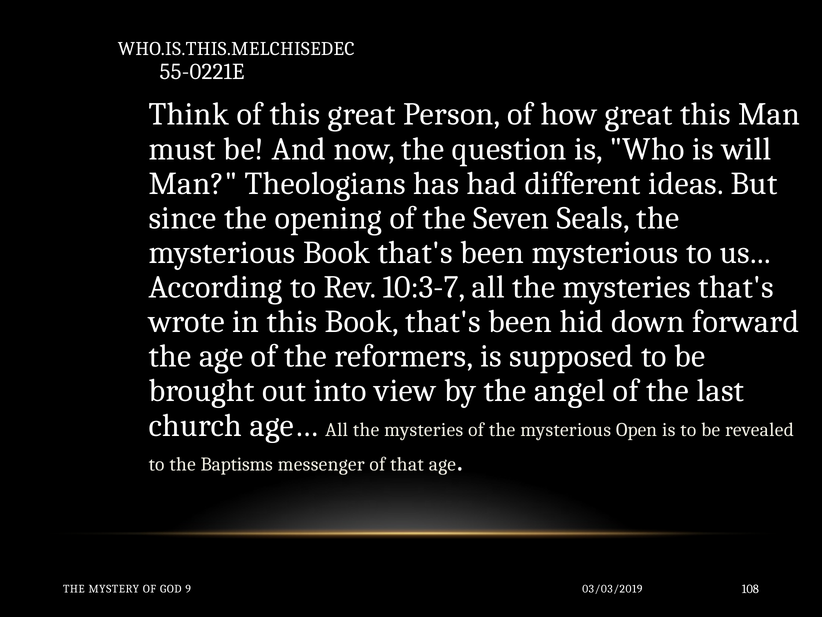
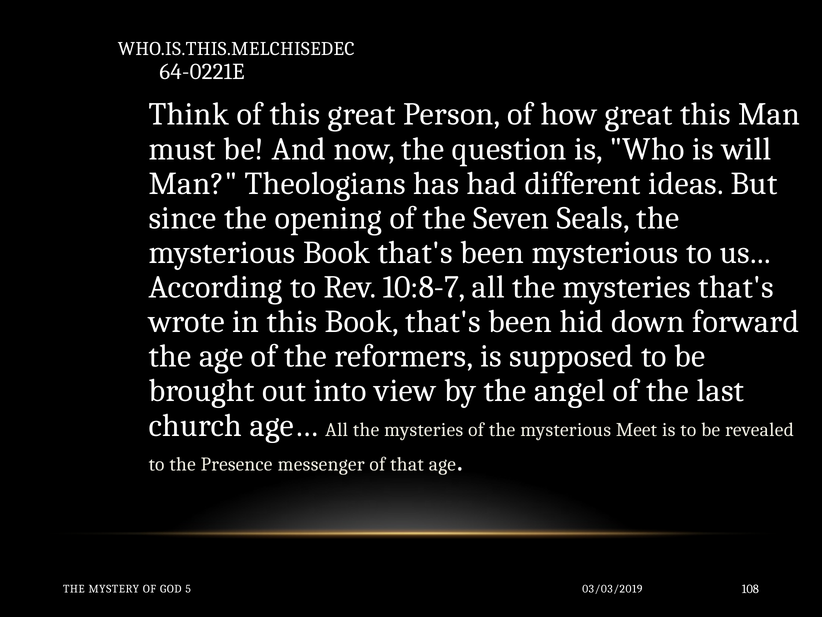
55-0221E: 55-0221E -> 64-0221E
10:3-7: 10:3-7 -> 10:8-7
Open: Open -> Meet
Baptisms: Baptisms -> Presence
9: 9 -> 5
